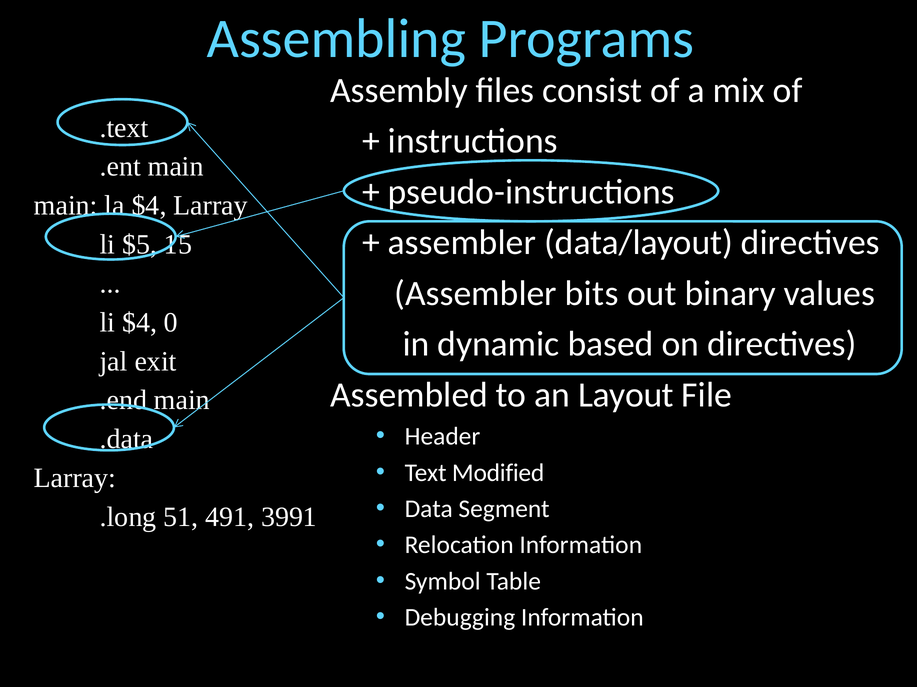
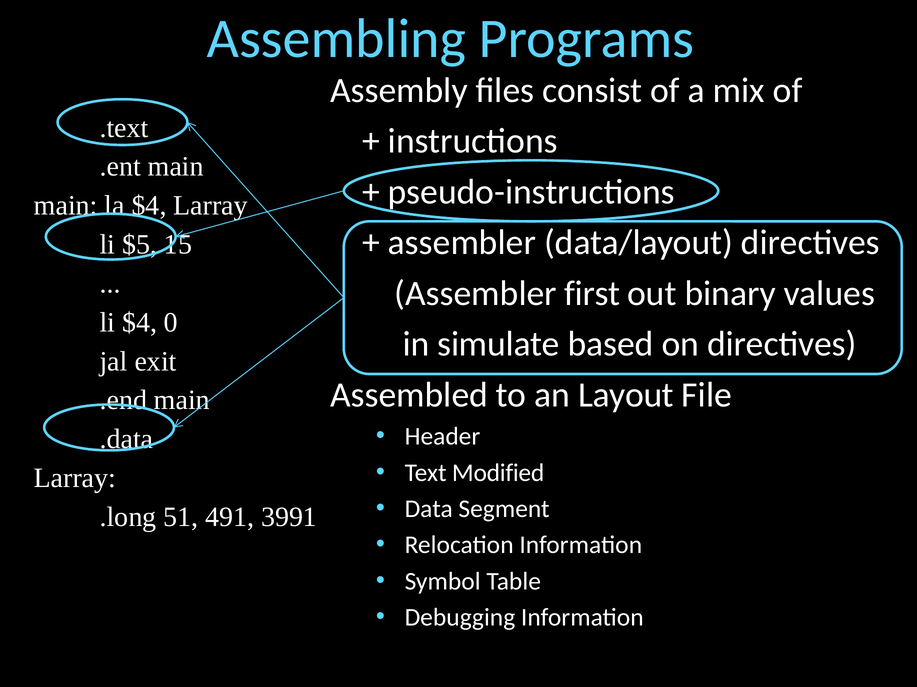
bits: bits -> first
dynamic: dynamic -> simulate
